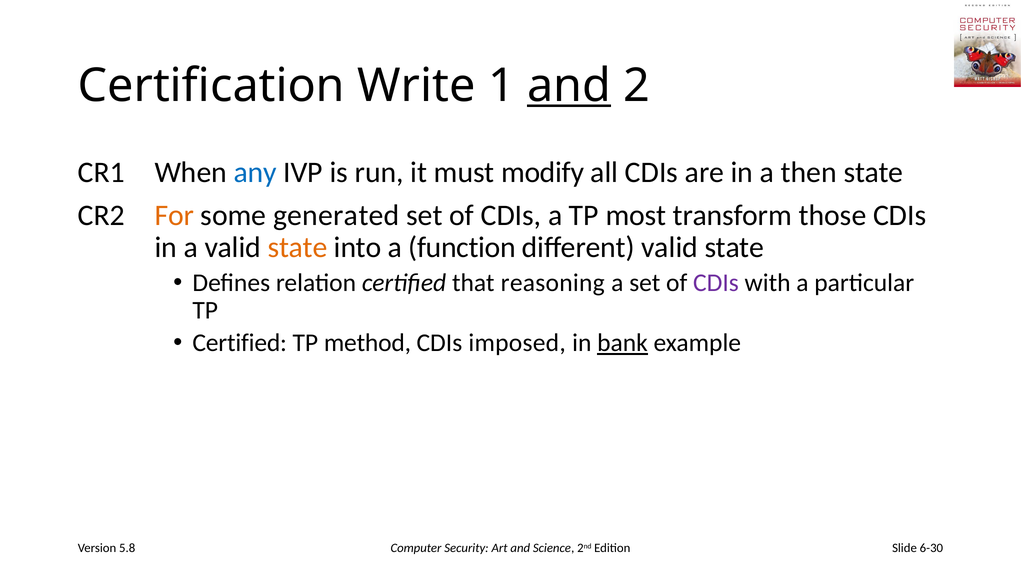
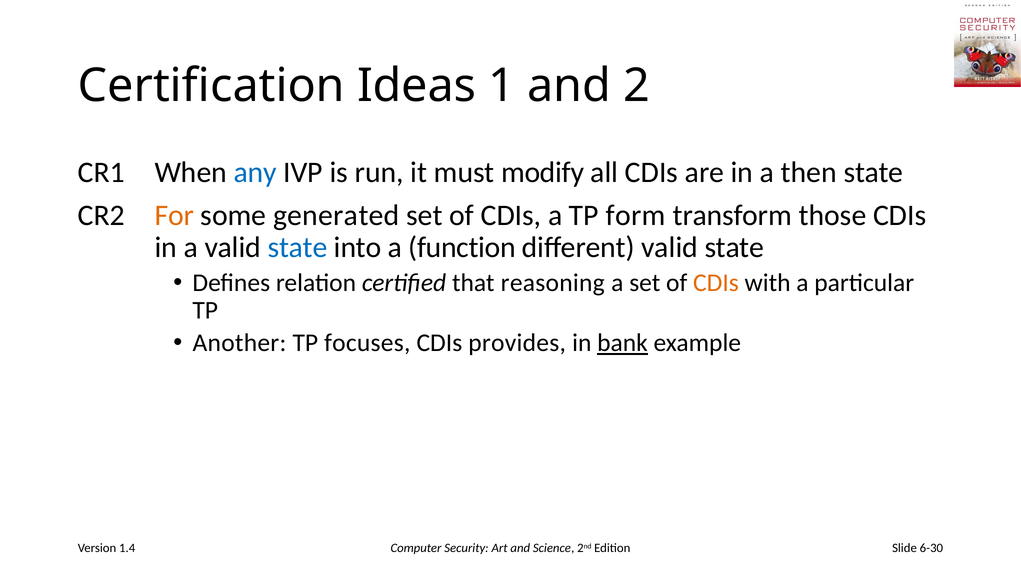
Write: Write -> Ideas
and at (569, 86) underline: present -> none
most: most -> form
state at (298, 248) colour: orange -> blue
CDIs at (716, 283) colour: purple -> orange
Certified at (240, 343): Certified -> Another
method: method -> focuses
imposed: imposed -> provides
5.8: 5.8 -> 1.4
